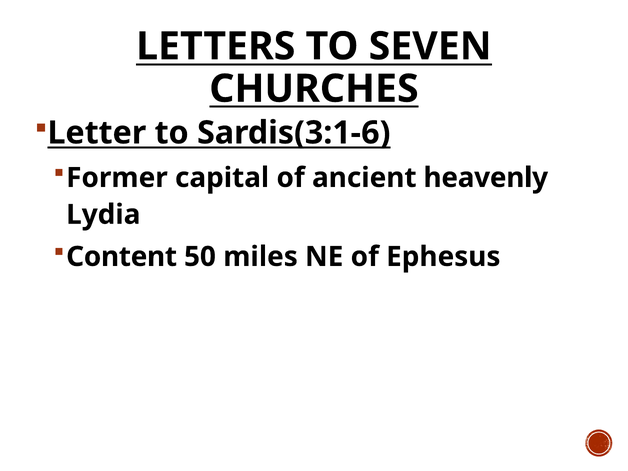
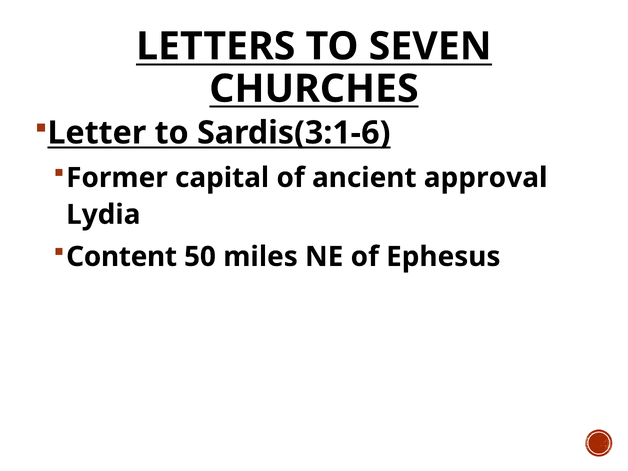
heavenly: heavenly -> approval
